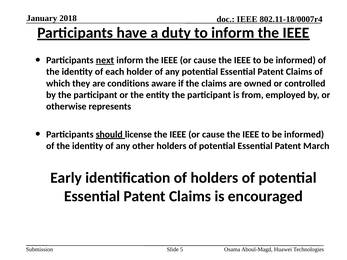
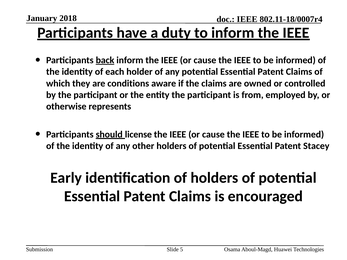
next: next -> back
March: March -> Stacey
